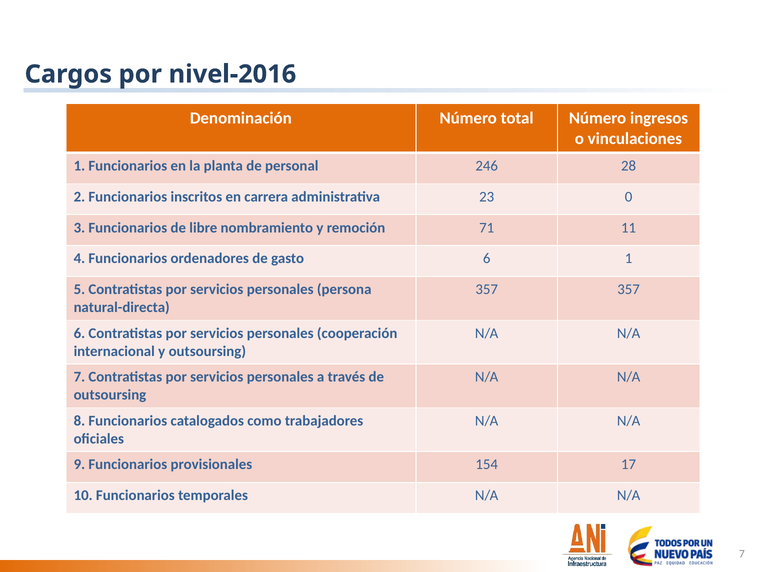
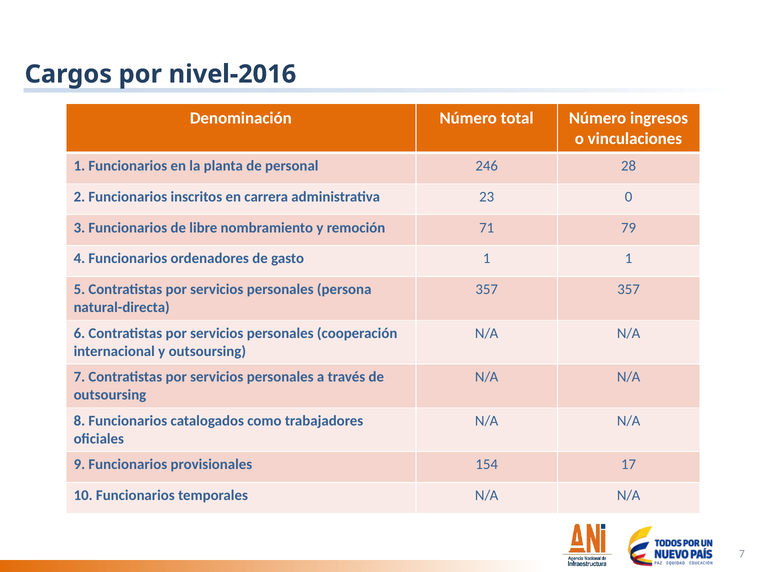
11: 11 -> 79
gasto 6: 6 -> 1
